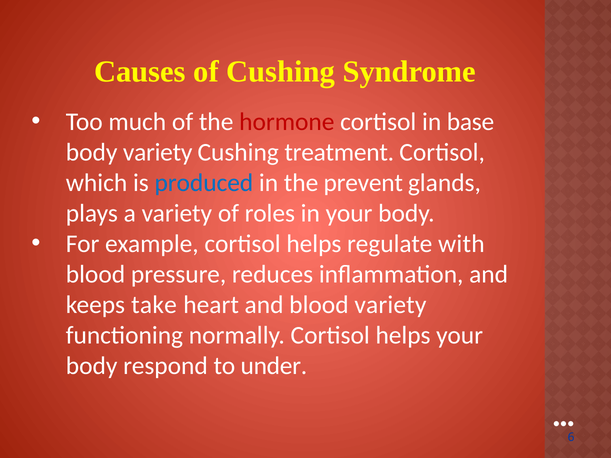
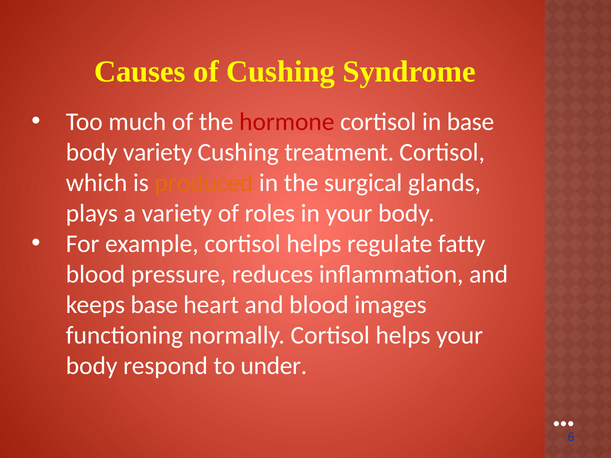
produced colour: blue -> orange
prevent: prevent -> surgical
with: with -> fatty
keeps take: take -> base
blood variety: variety -> images
